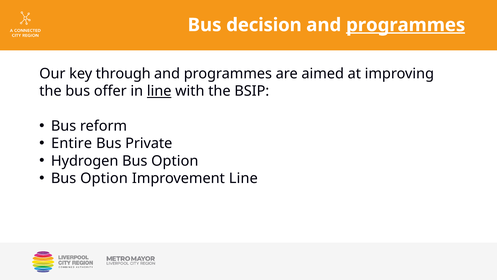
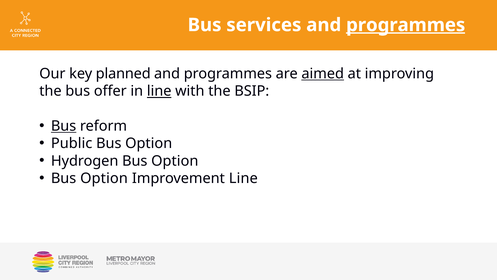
decision: decision -> services
through: through -> planned
aimed underline: none -> present
Bus at (64, 126) underline: none -> present
Entire: Entire -> Public
Private at (149, 143): Private -> Option
